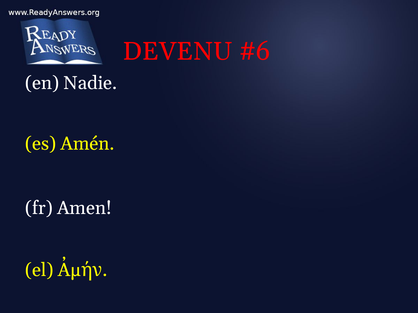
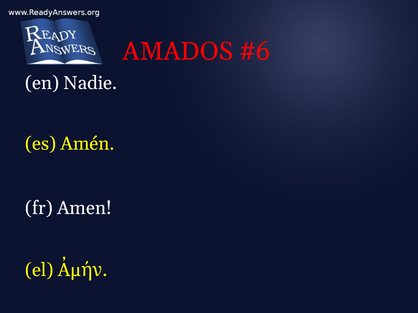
DEVENU: DEVENU -> AMADOS
